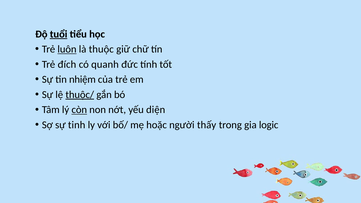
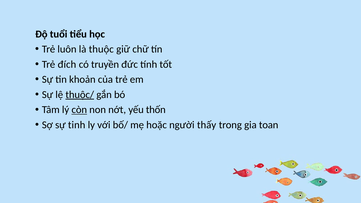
tuổi underline: present -> none
luôn underline: present -> none
quanh: quanh -> truyền
nhiệm: nhiệm -> khoản
diện: diện -> thốn
logic: logic -> toan
